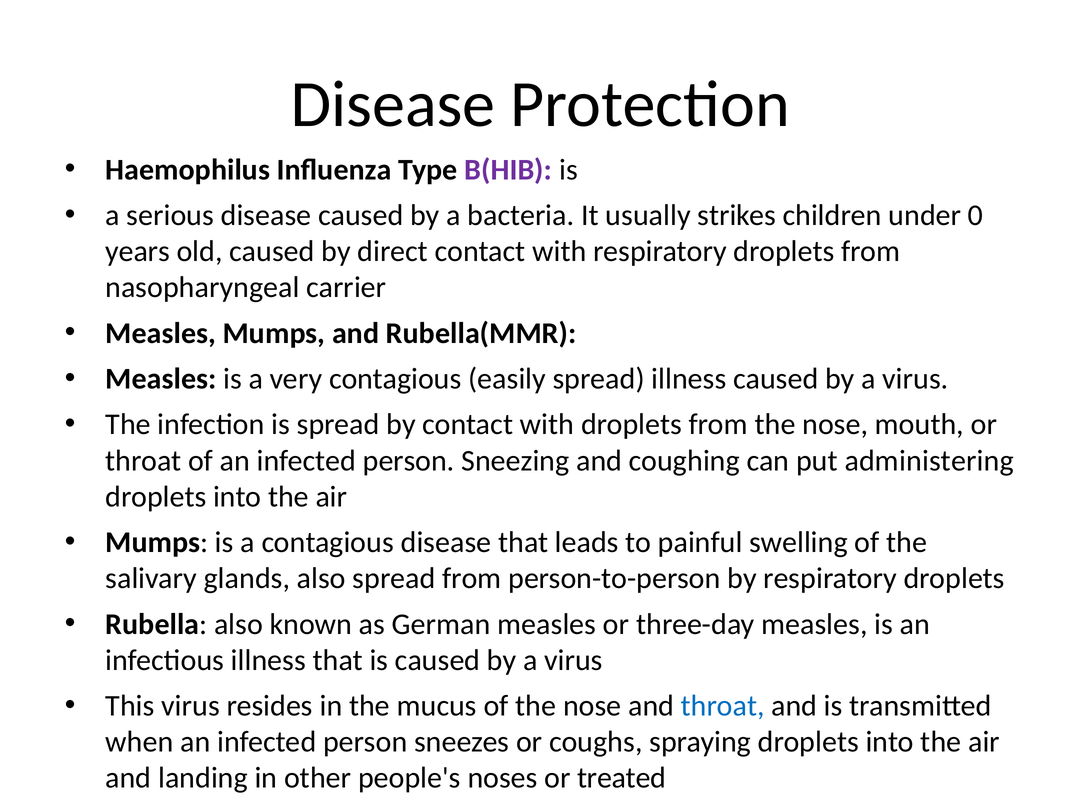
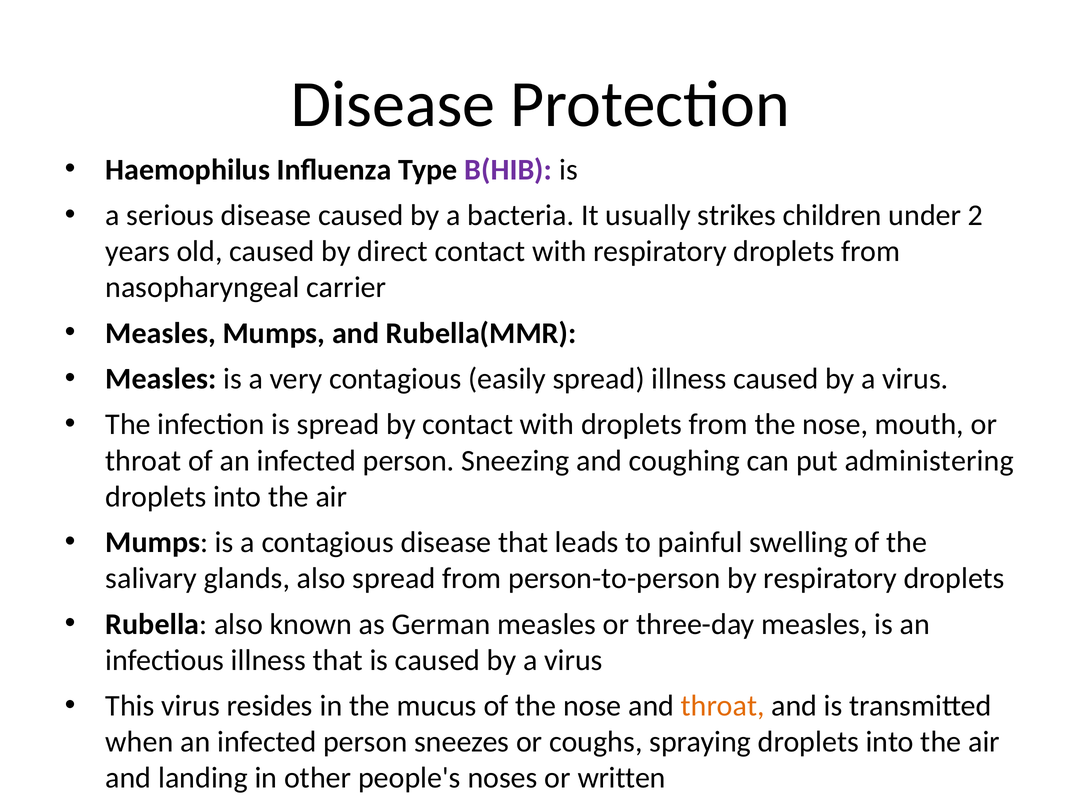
0: 0 -> 2
throat at (723, 706) colour: blue -> orange
treated: treated -> written
